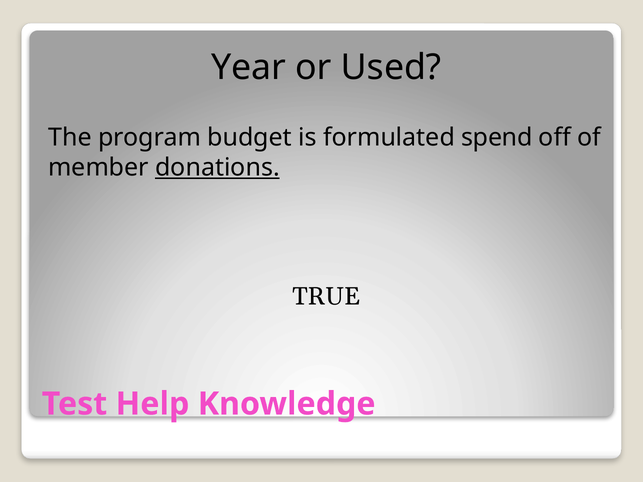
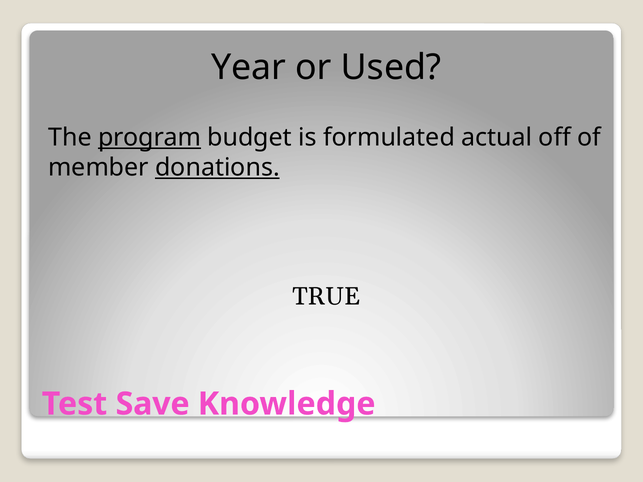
program underline: none -> present
spend: spend -> actual
Help: Help -> Save
